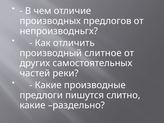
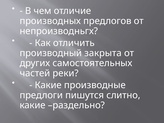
слитное: слитное -> закрыта
